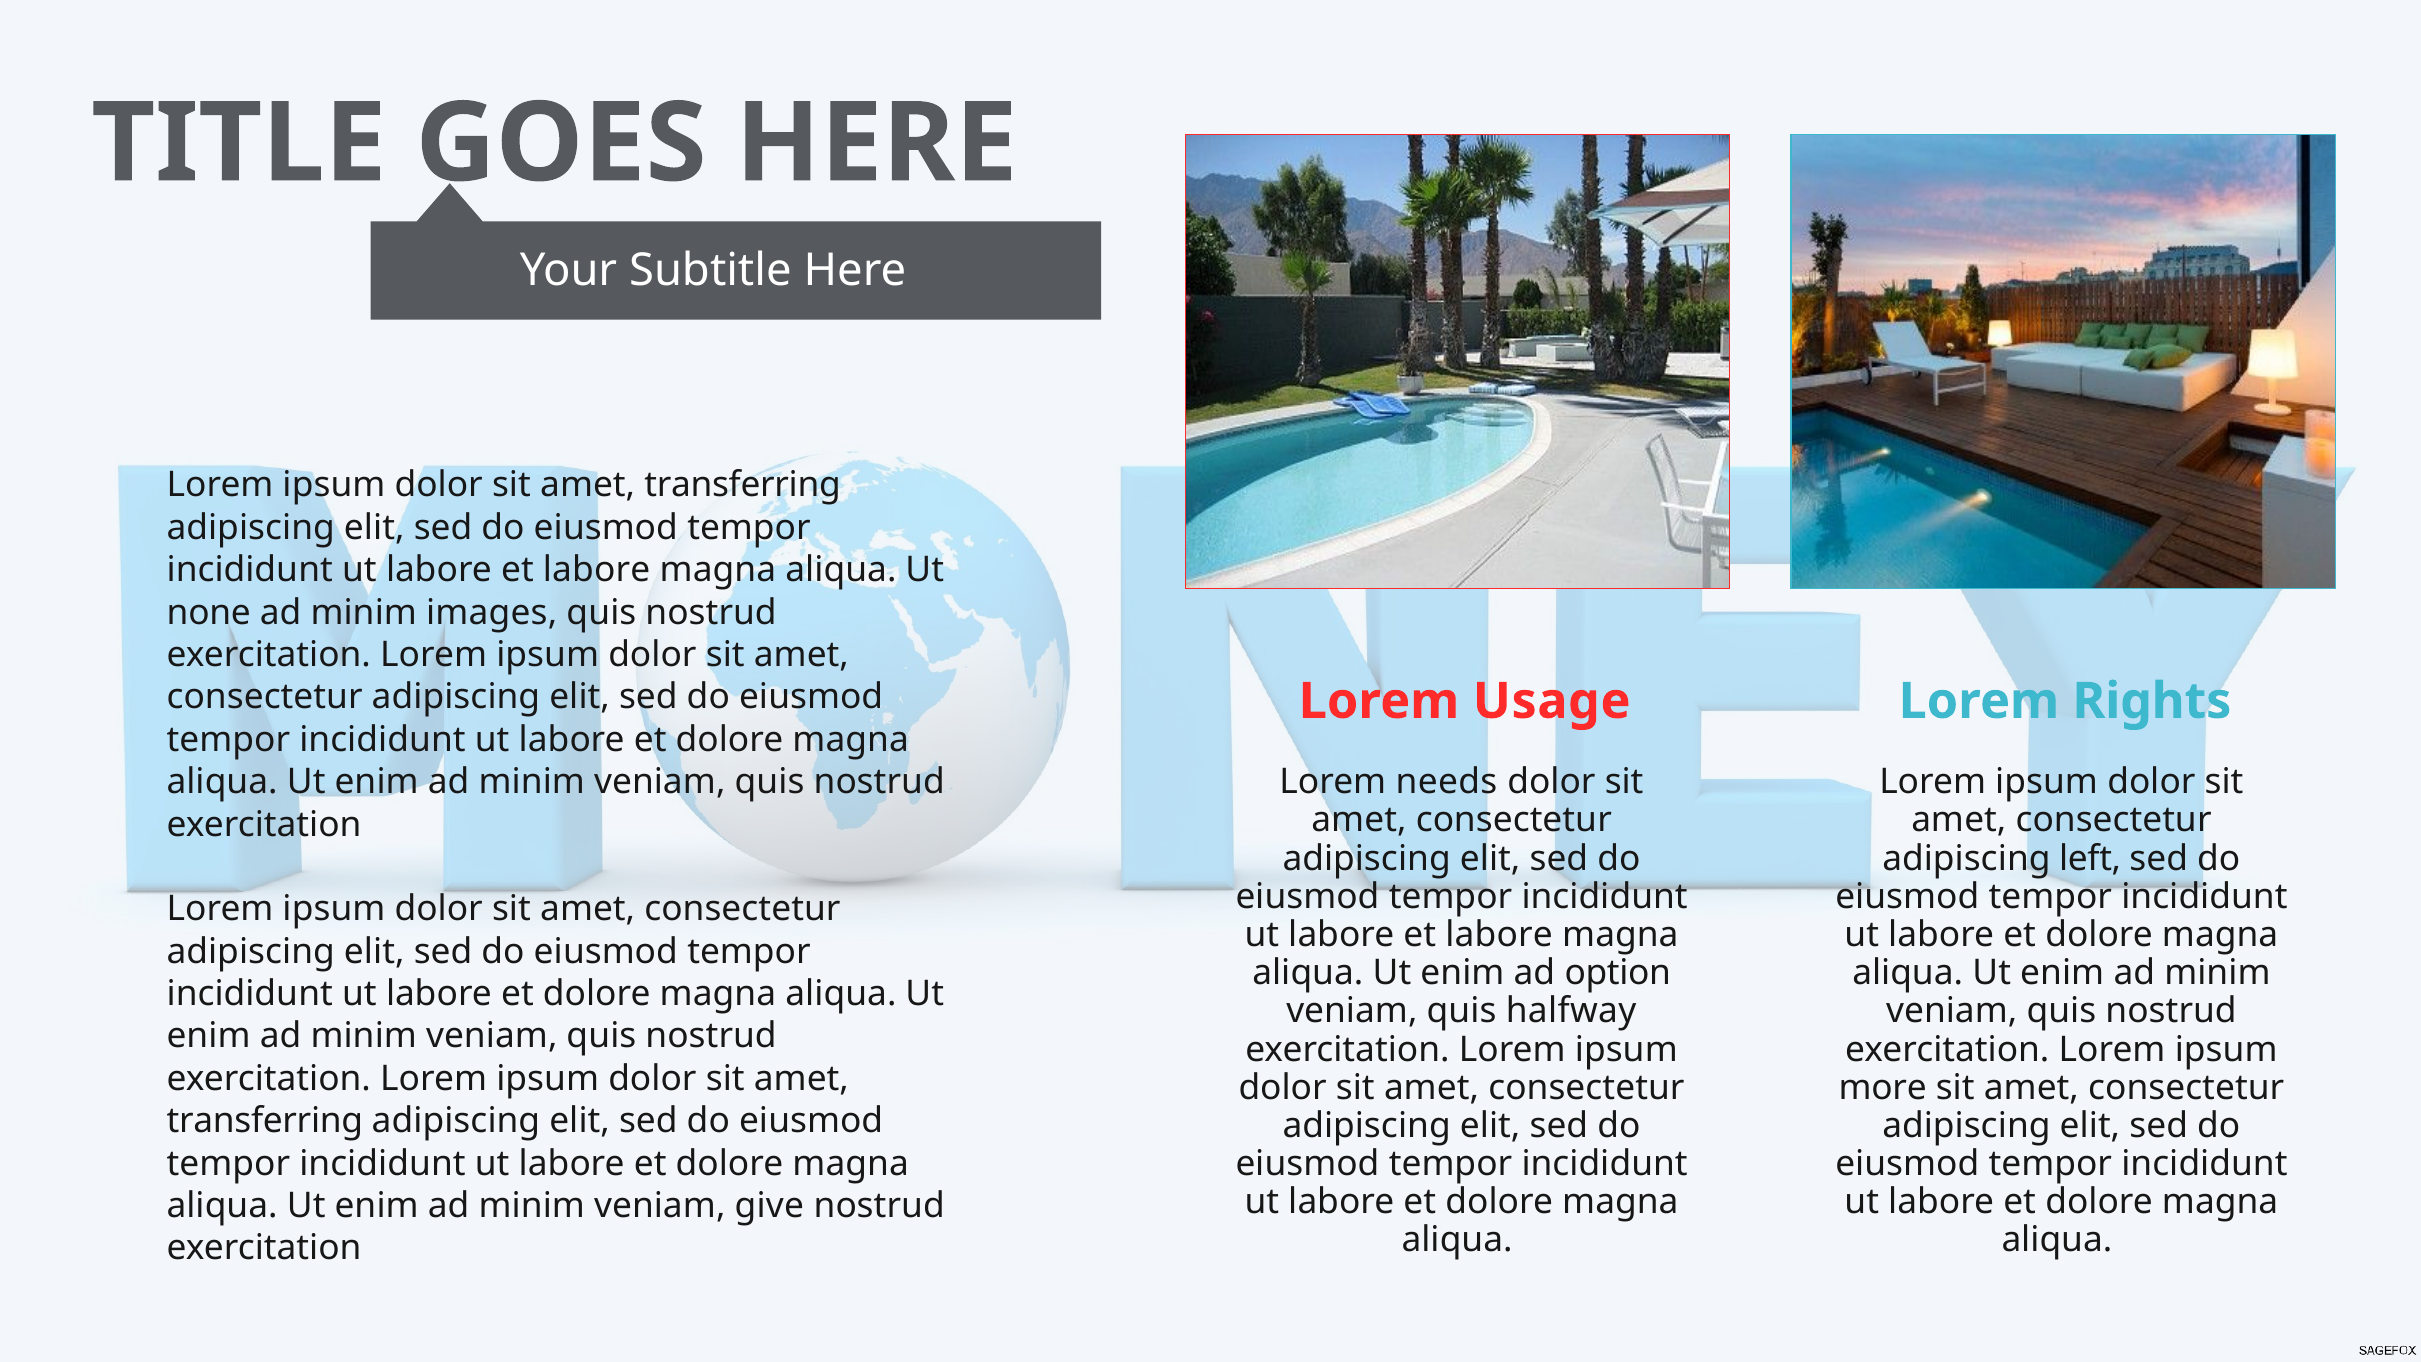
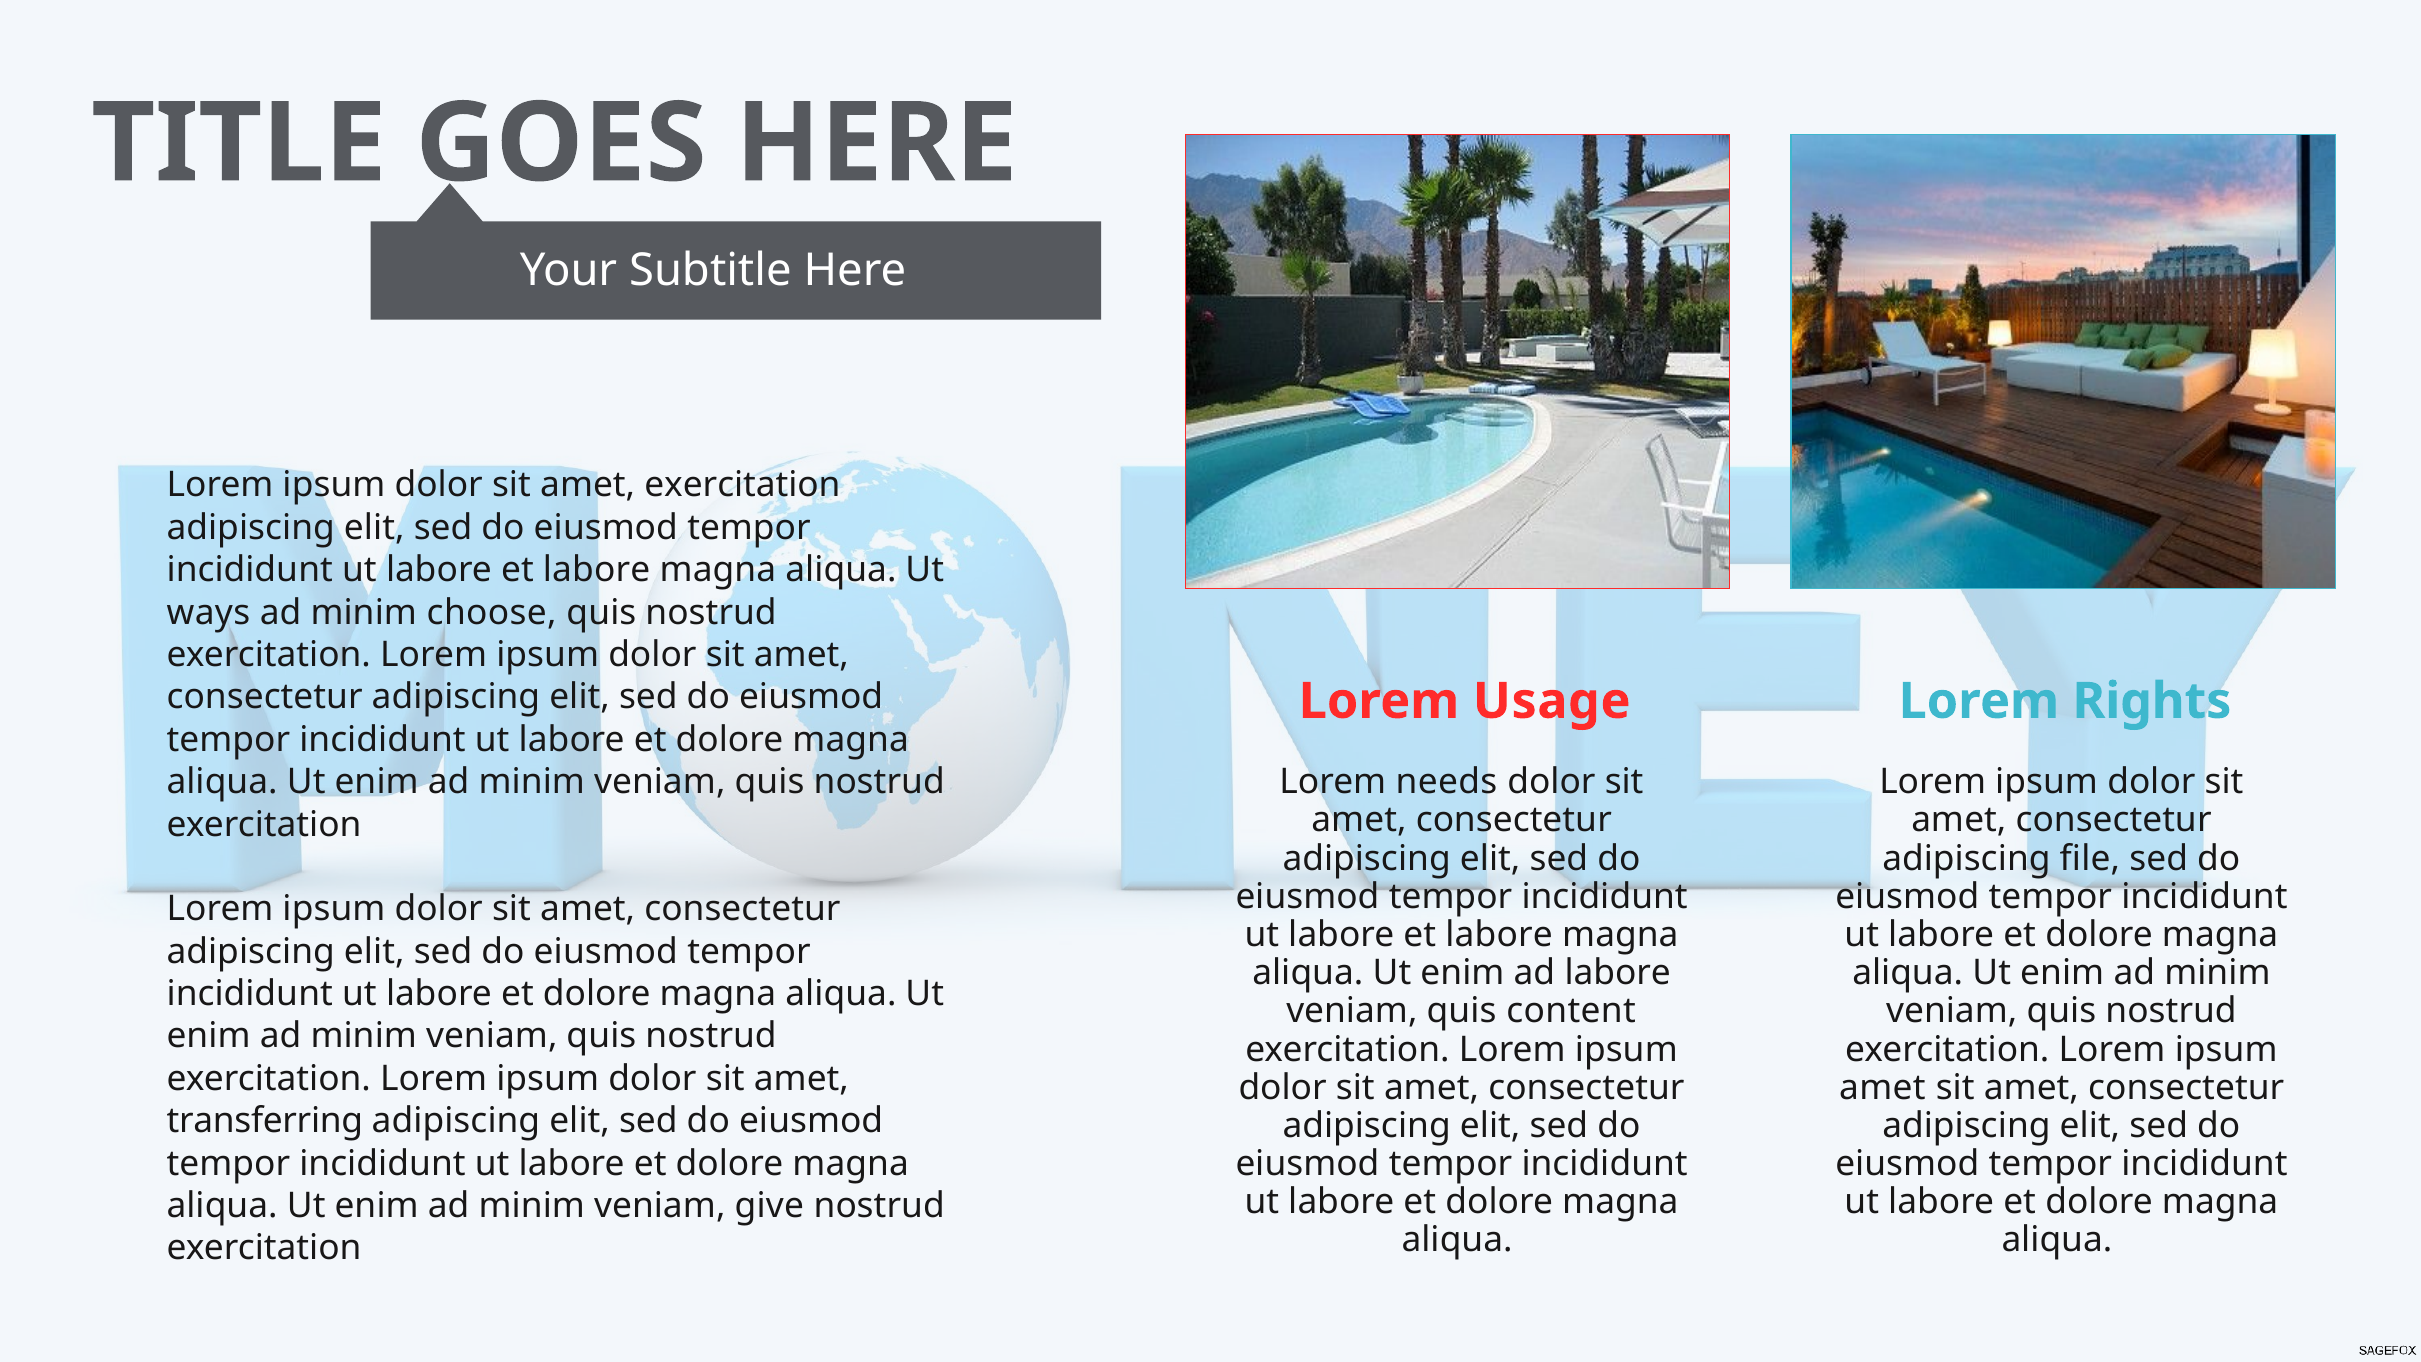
transferring at (743, 485): transferring -> exercitation
none: none -> ways
images: images -> choose
left: left -> file
ad option: option -> labore
halfway: halfway -> content
more at (1883, 1087): more -> amet
